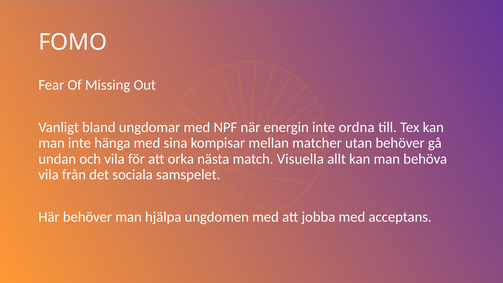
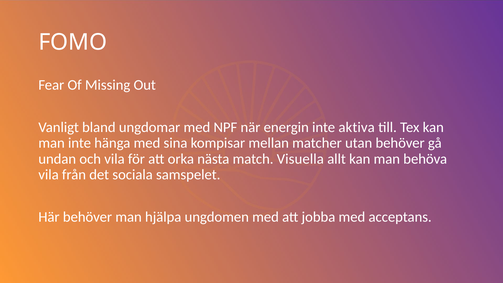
ordna: ordna -> aktiva
